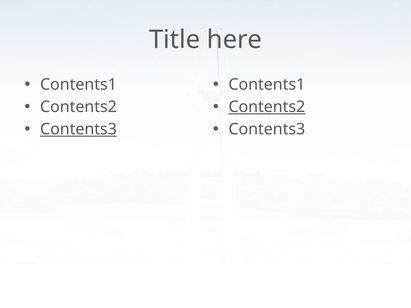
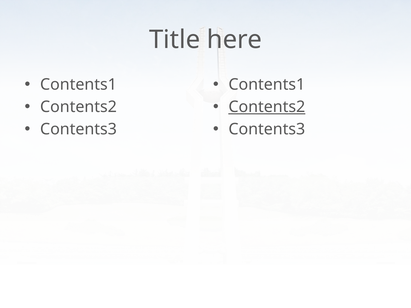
Contents3 at (78, 129) underline: present -> none
